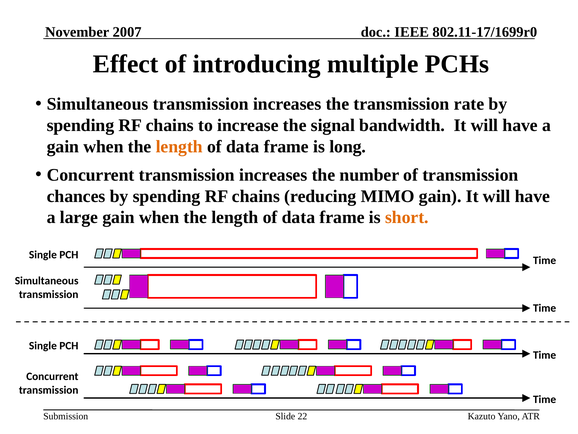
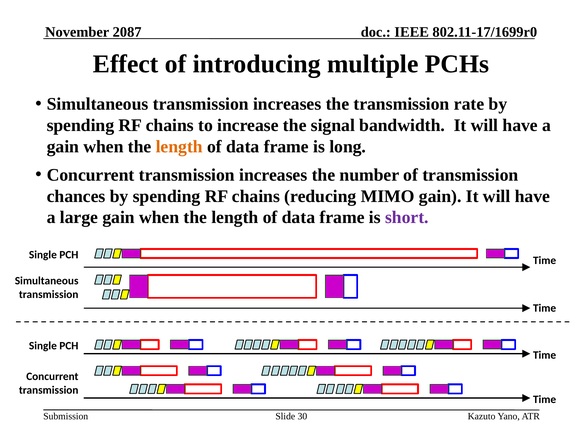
2007: 2007 -> 2087
short colour: orange -> purple
22: 22 -> 30
